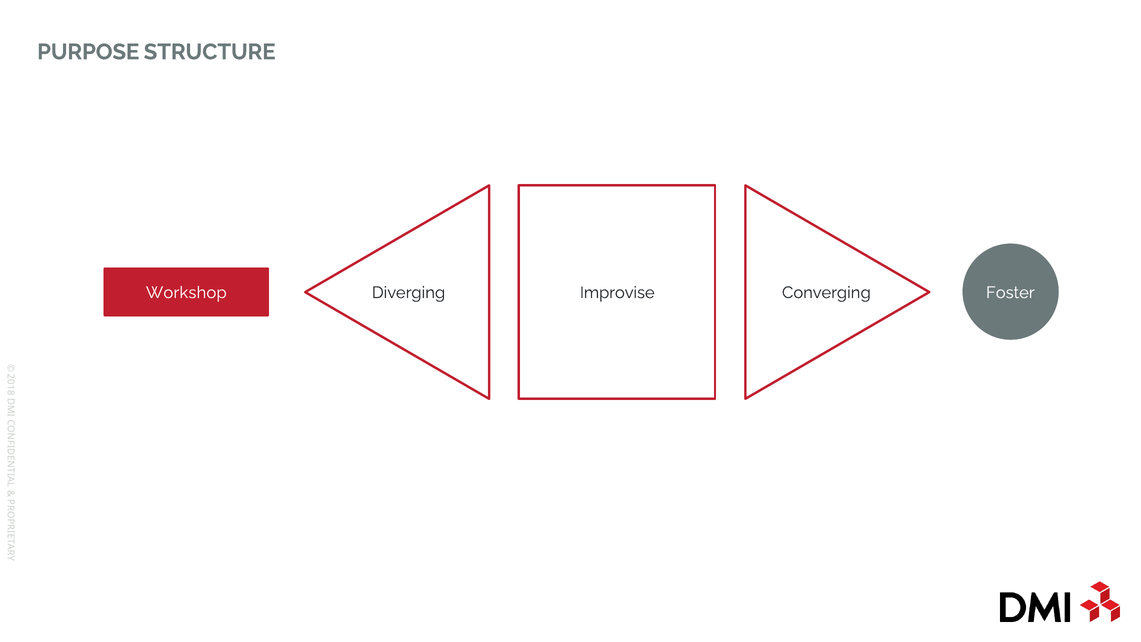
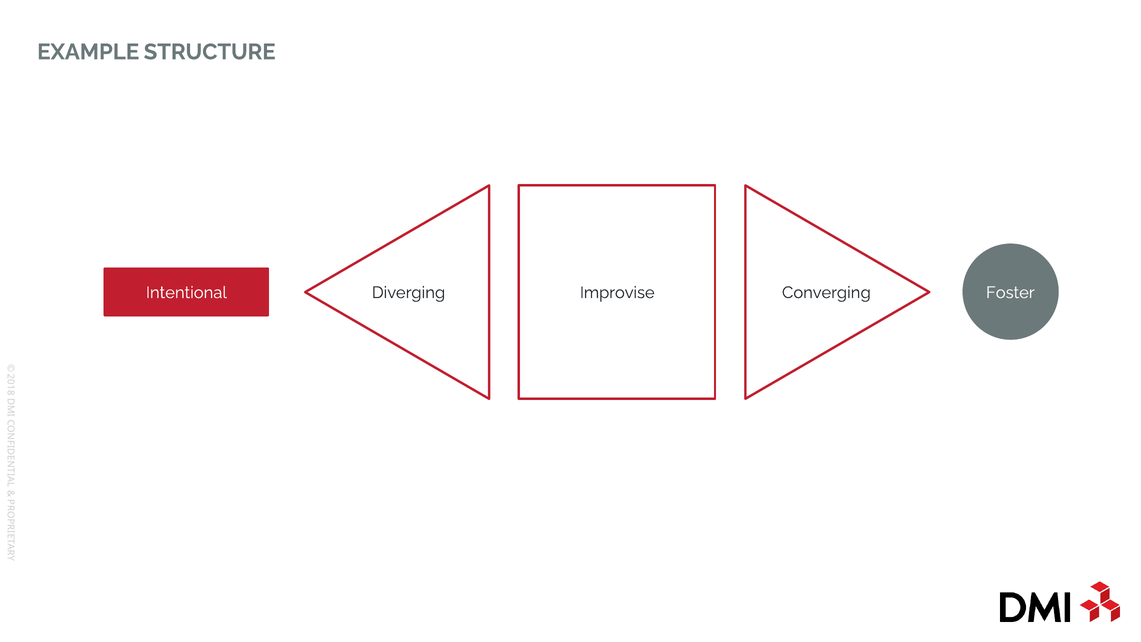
PURPOSE: PURPOSE -> EXAMPLE
Workshop: Workshop -> Intentional
